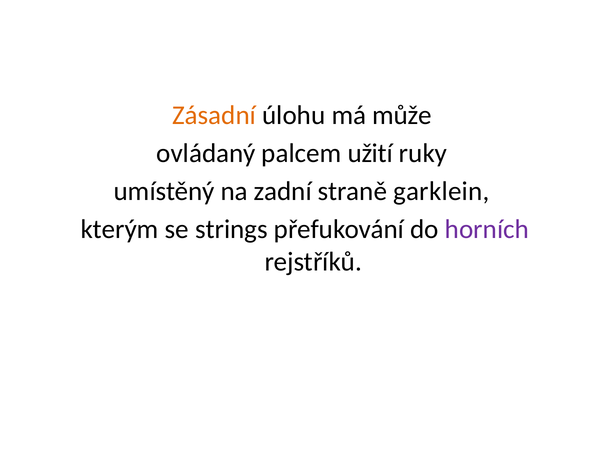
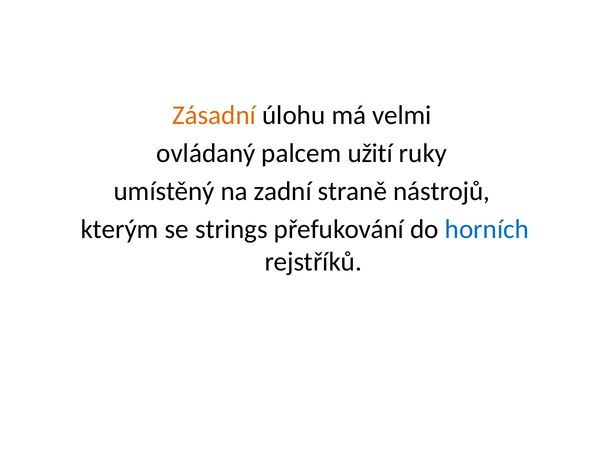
může: může -> velmi
garklein: garklein -> nástrojů
horních colour: purple -> blue
